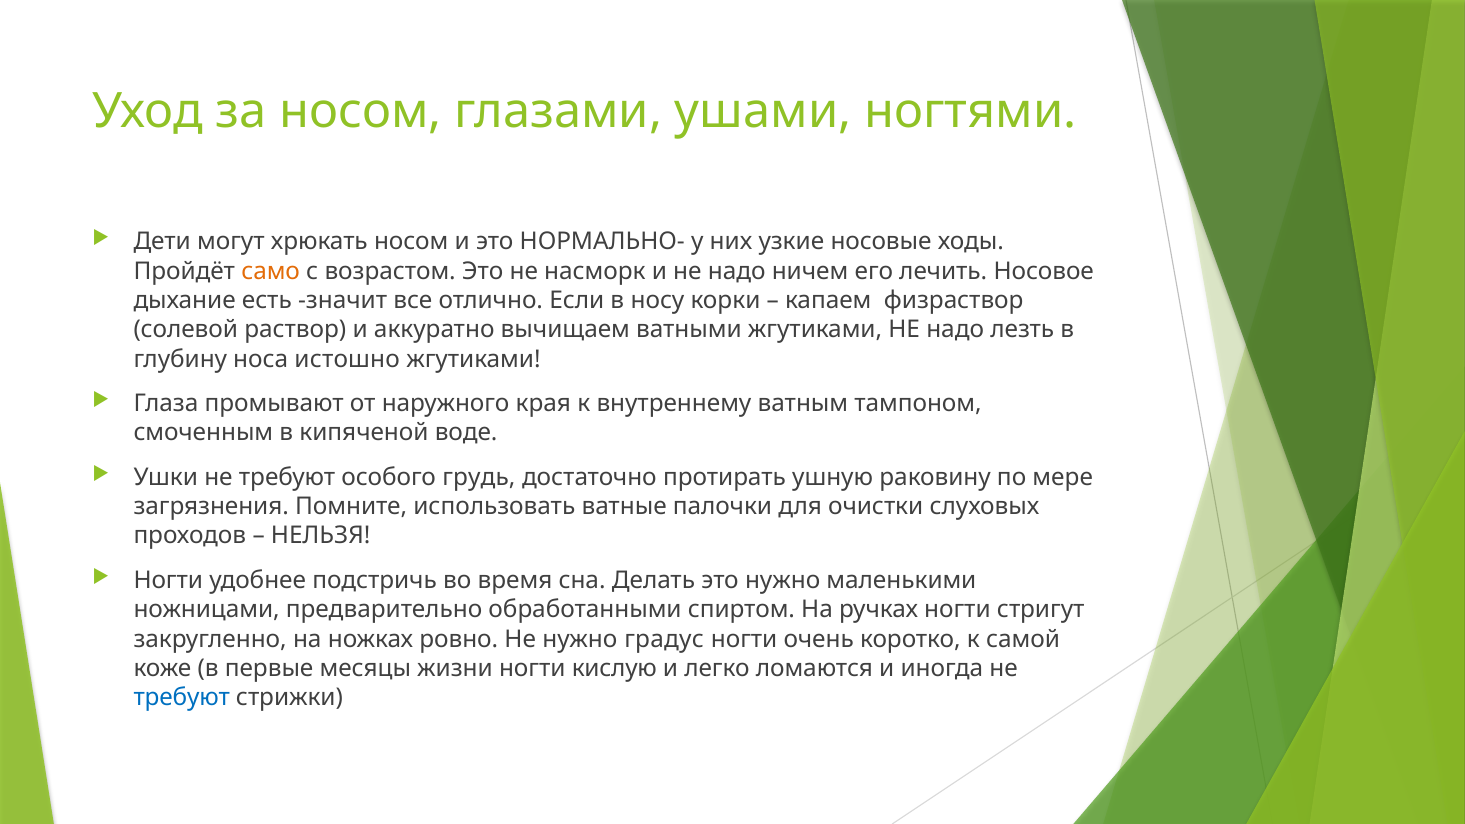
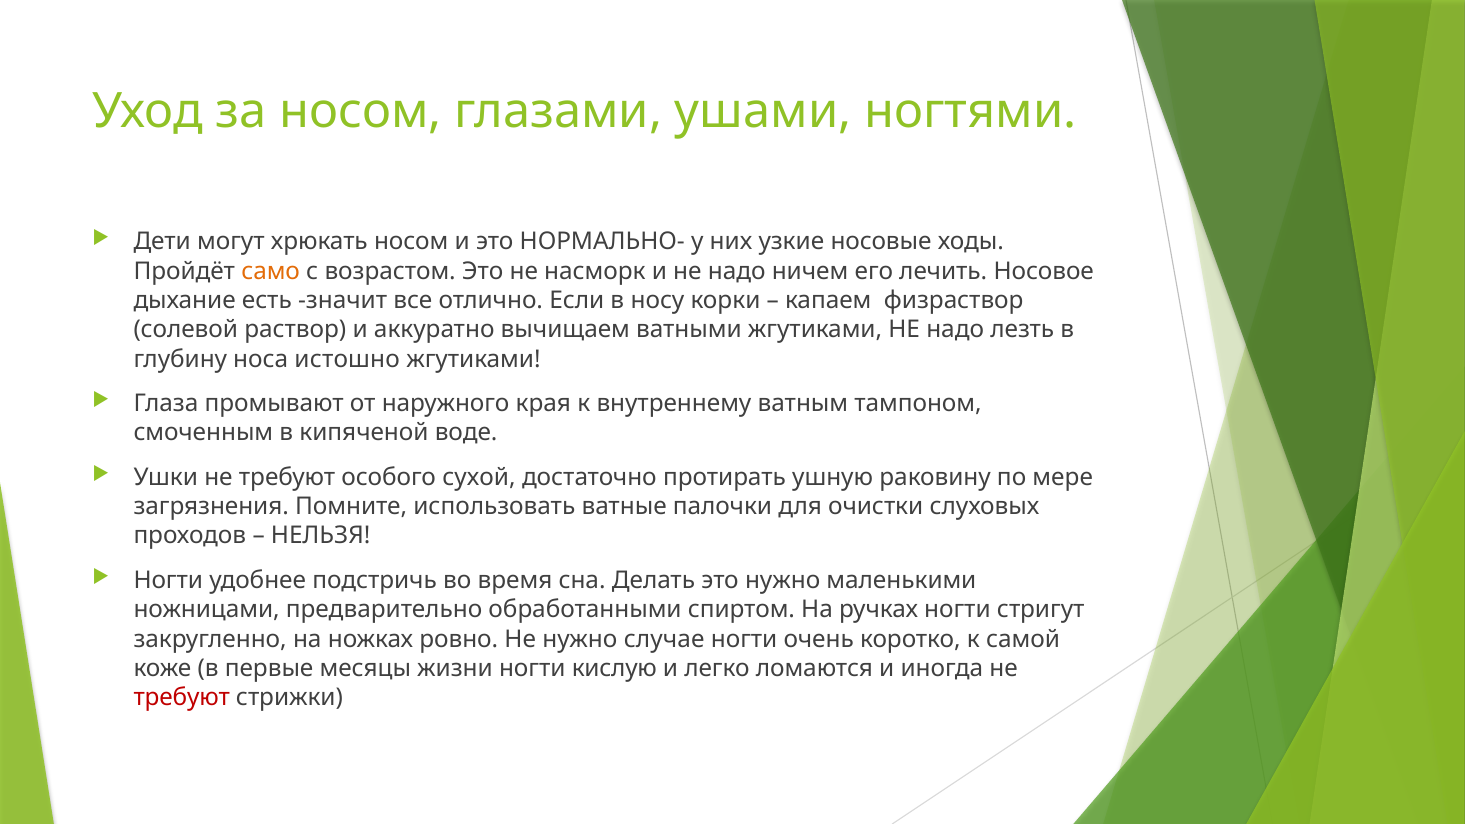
грудь: грудь -> сухой
градус: градус -> случае
требуют at (182, 698) colour: blue -> red
